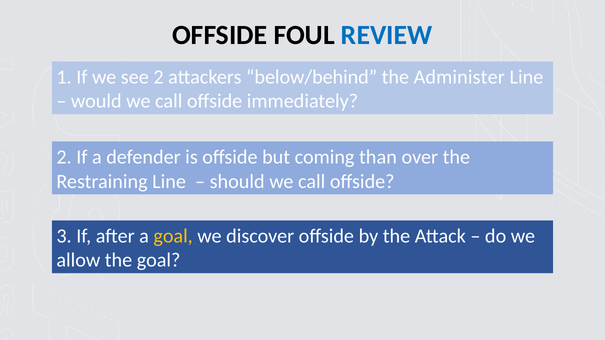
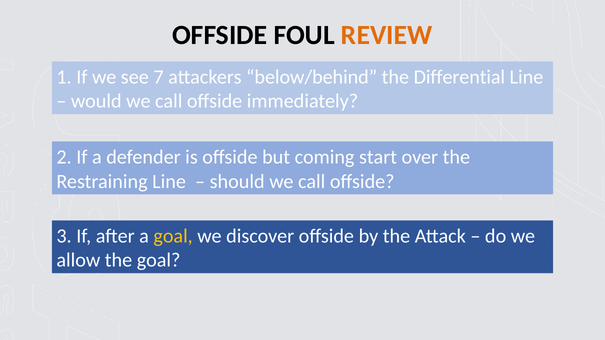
REVIEW colour: blue -> orange
see 2: 2 -> 7
Administer: Administer -> Differential
than: than -> start
